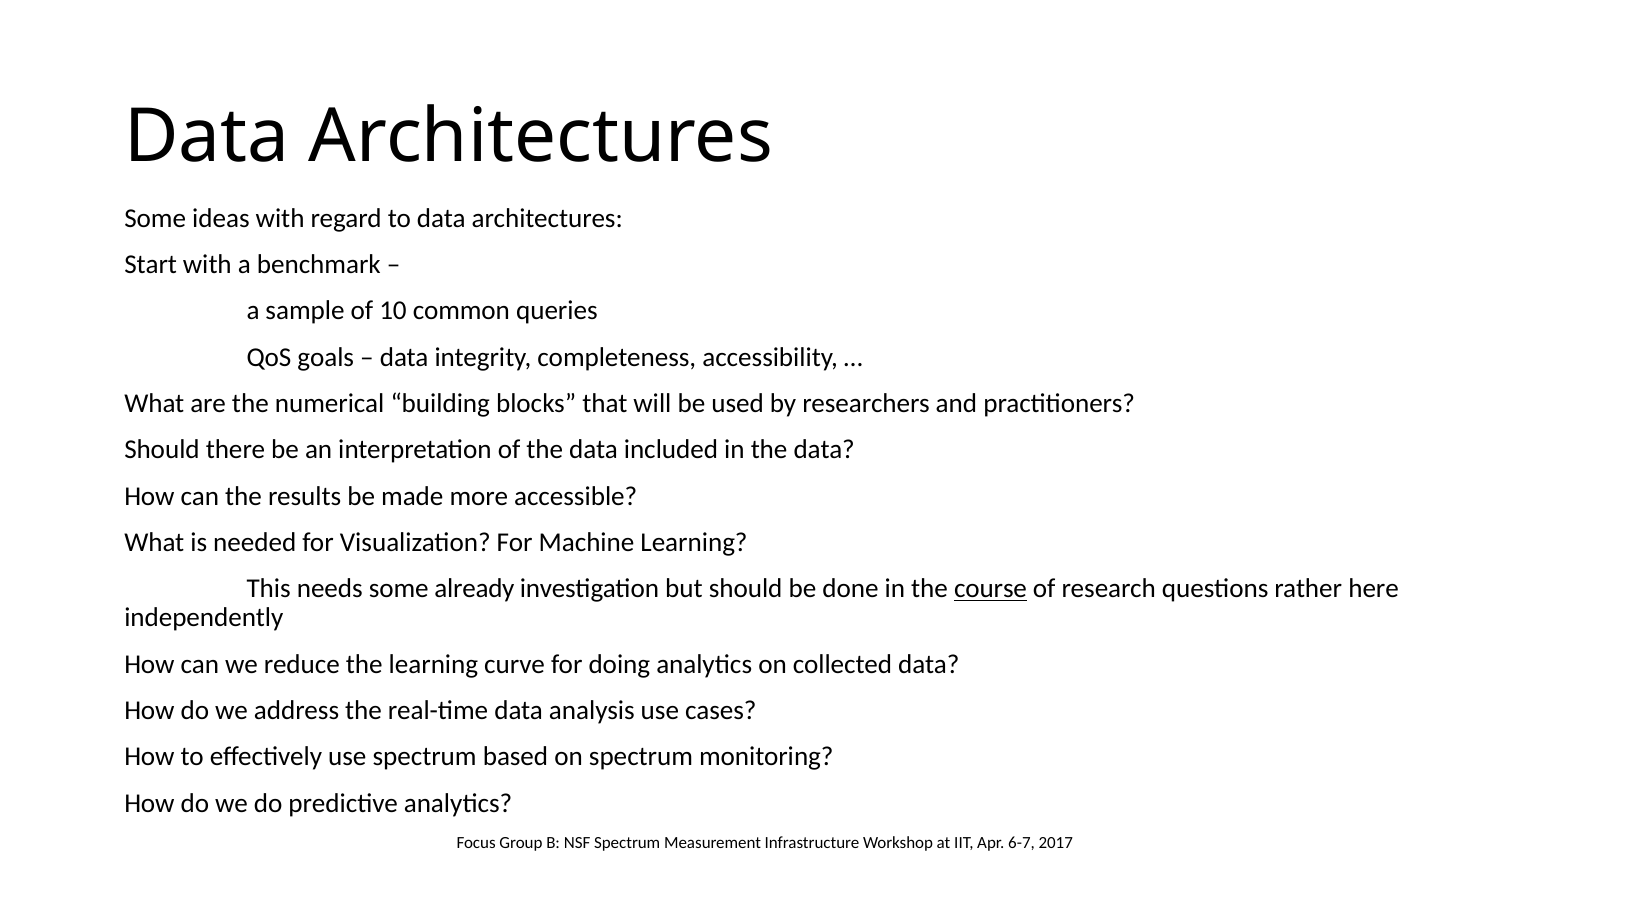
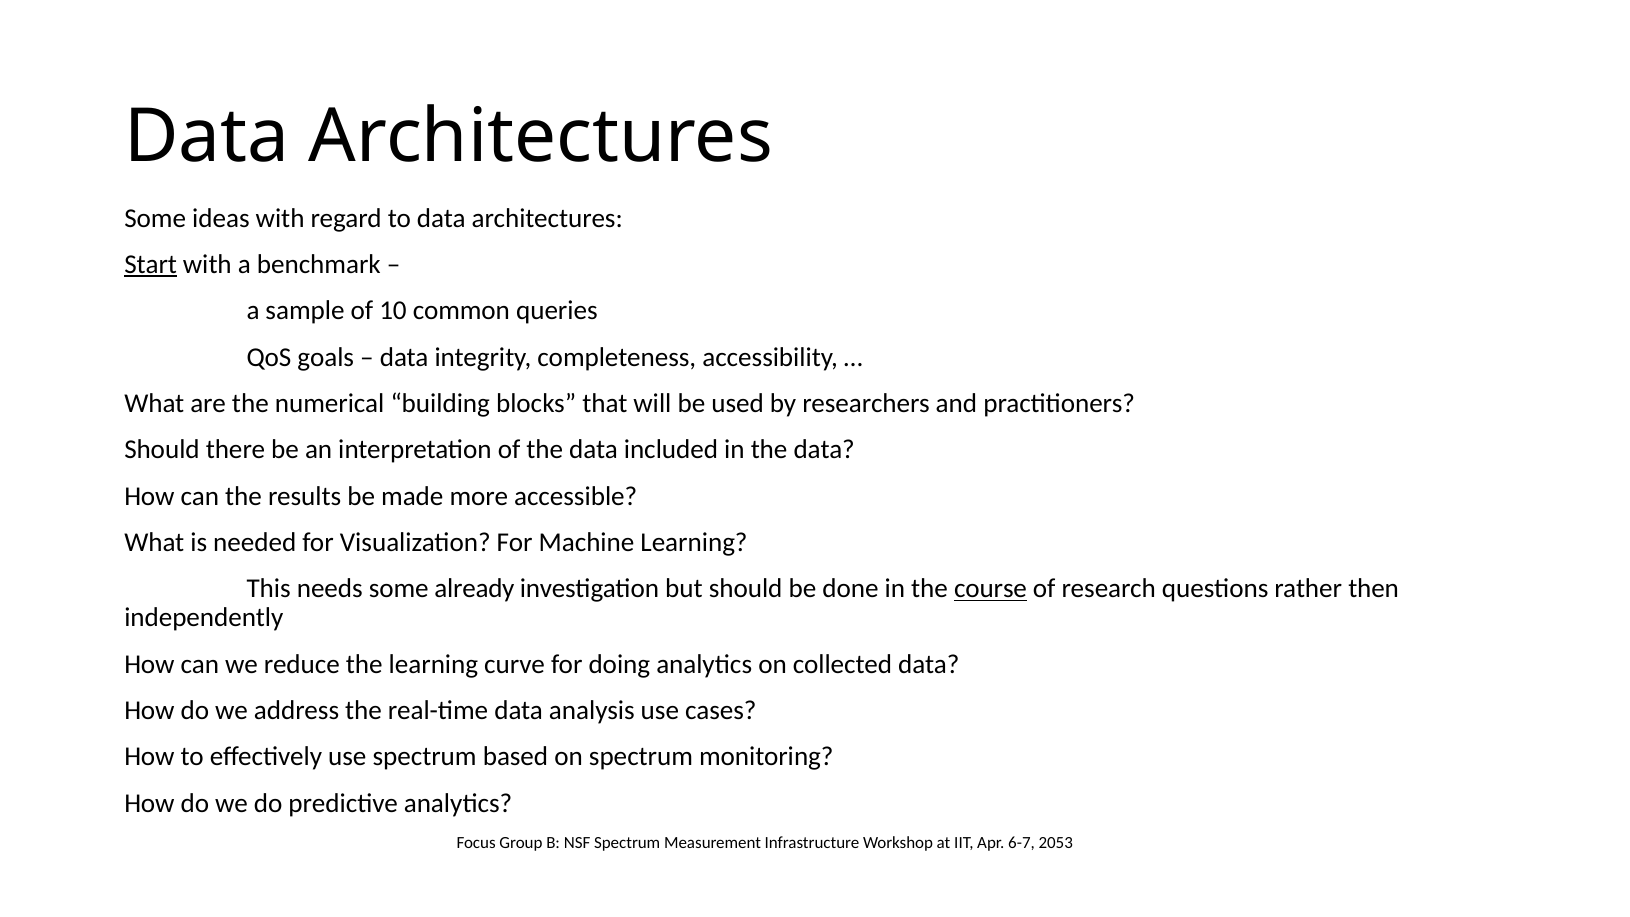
Start underline: none -> present
here: here -> then
2017: 2017 -> 2053
